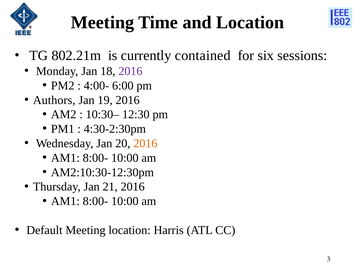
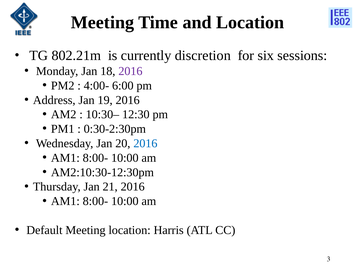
contained: contained -> discretion
Authors: Authors -> Address
4:30-2:30pm: 4:30-2:30pm -> 0:30-2:30pm
2016 at (145, 143) colour: orange -> blue
